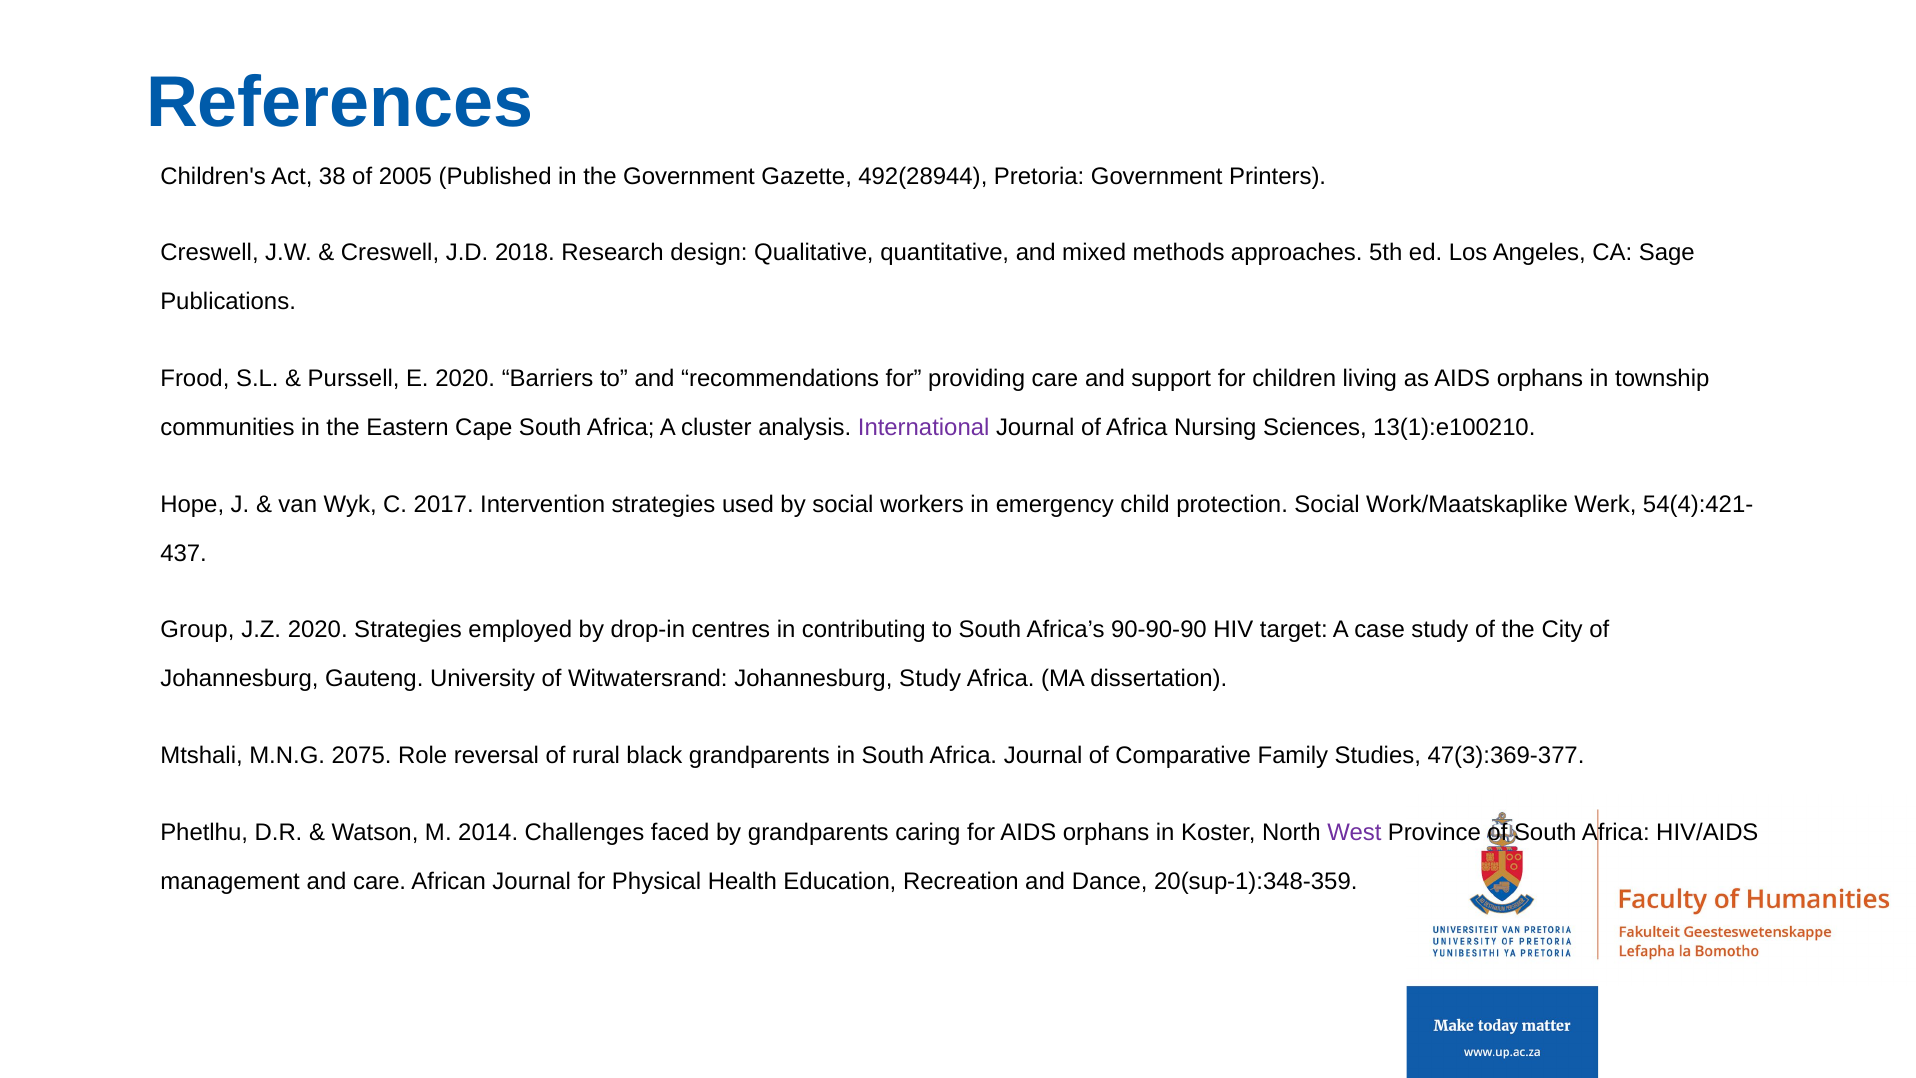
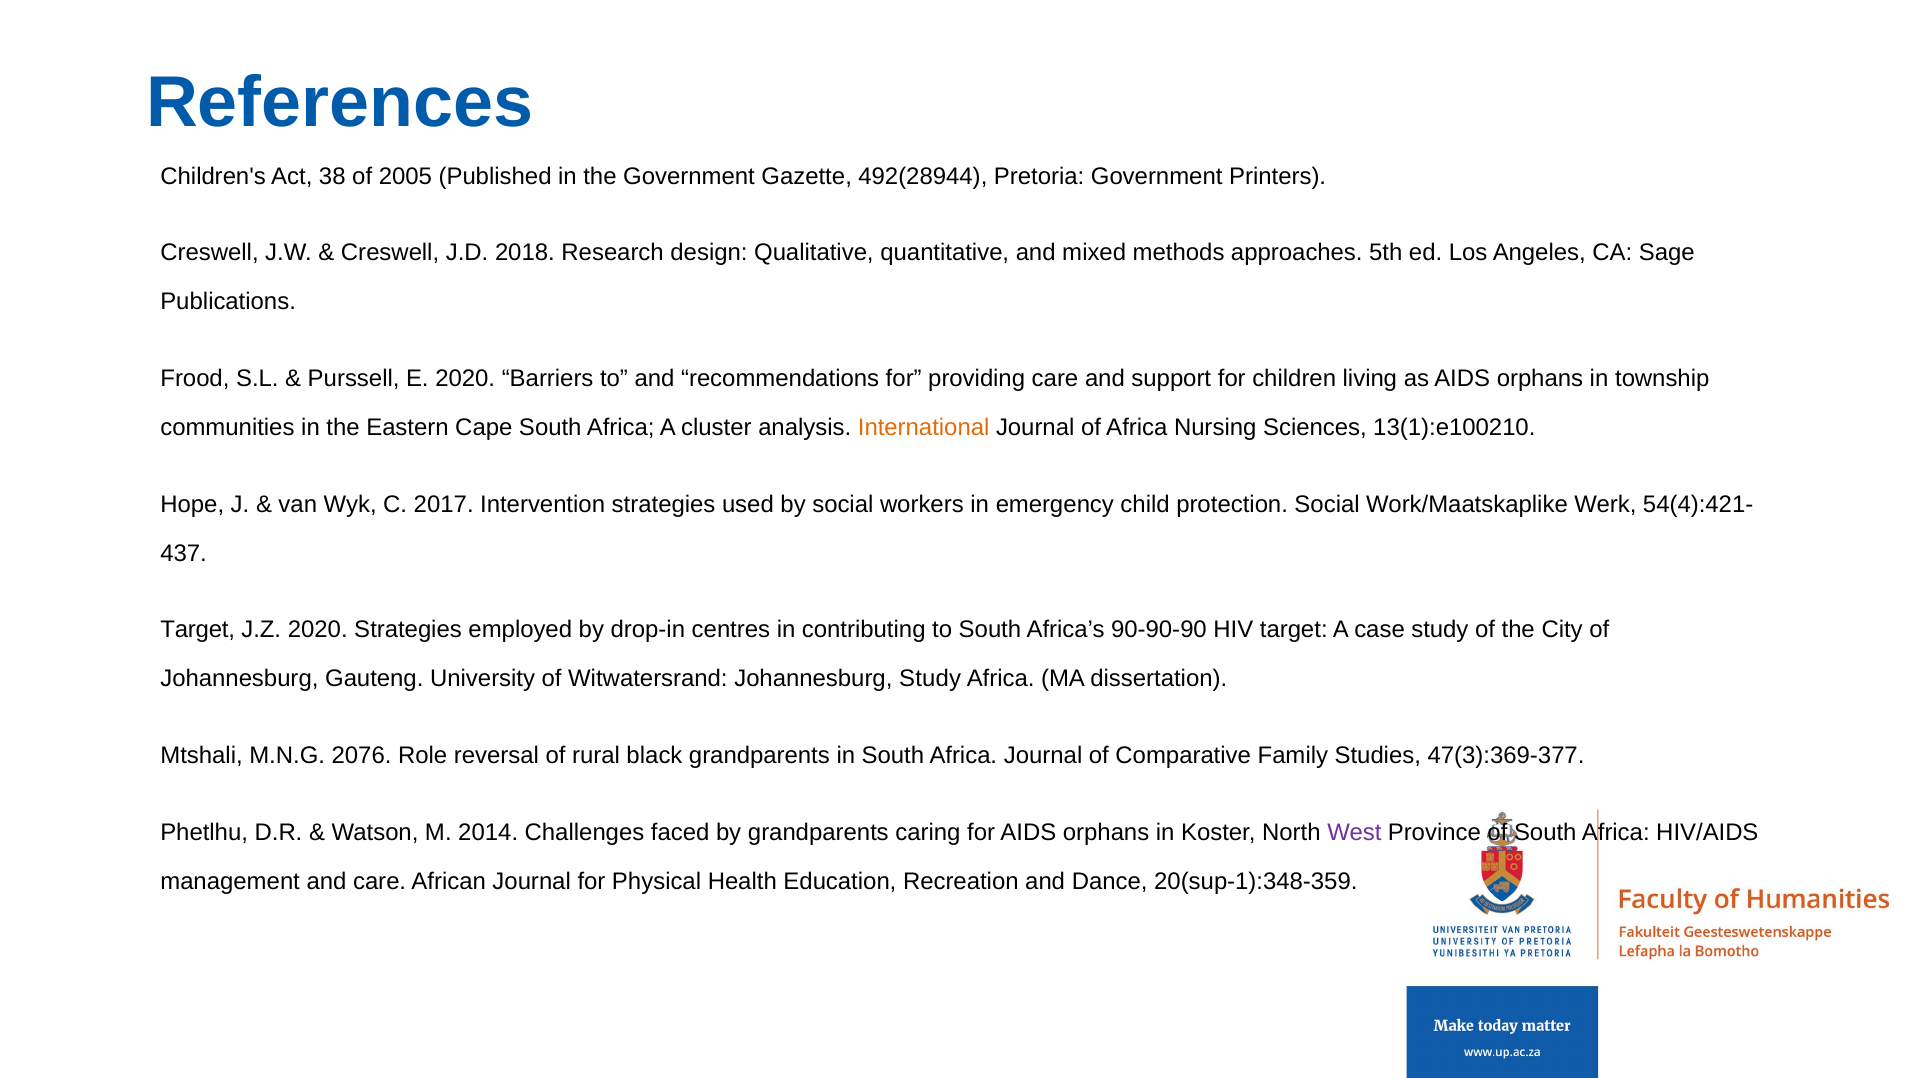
International colour: purple -> orange
Group at (197, 630): Group -> Target
2075: 2075 -> 2076
